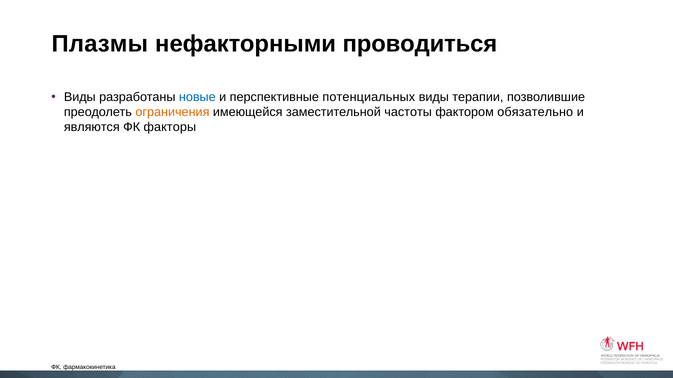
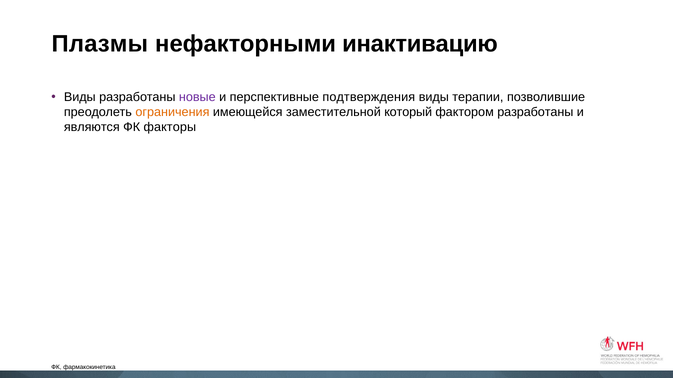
проводиться: проводиться -> инактивацию
новые colour: blue -> purple
потенциальных: потенциальных -> подтверждения
частоты: частоты -> который
фактором обязательно: обязательно -> разработаны
